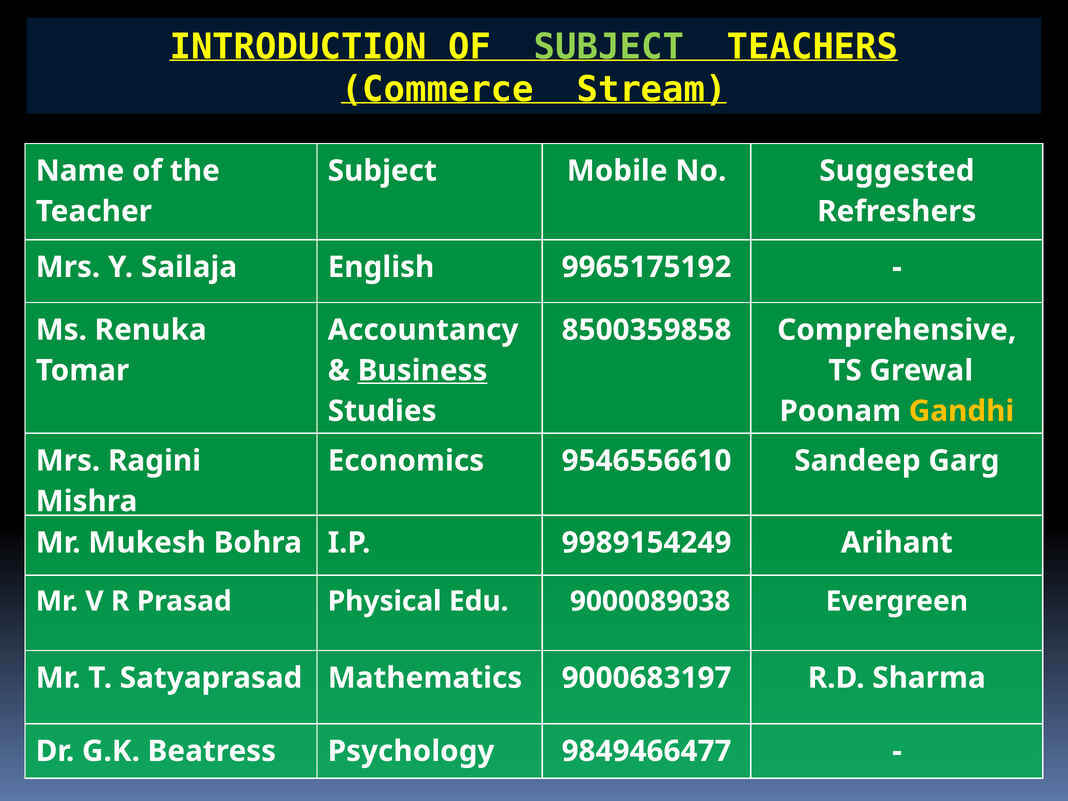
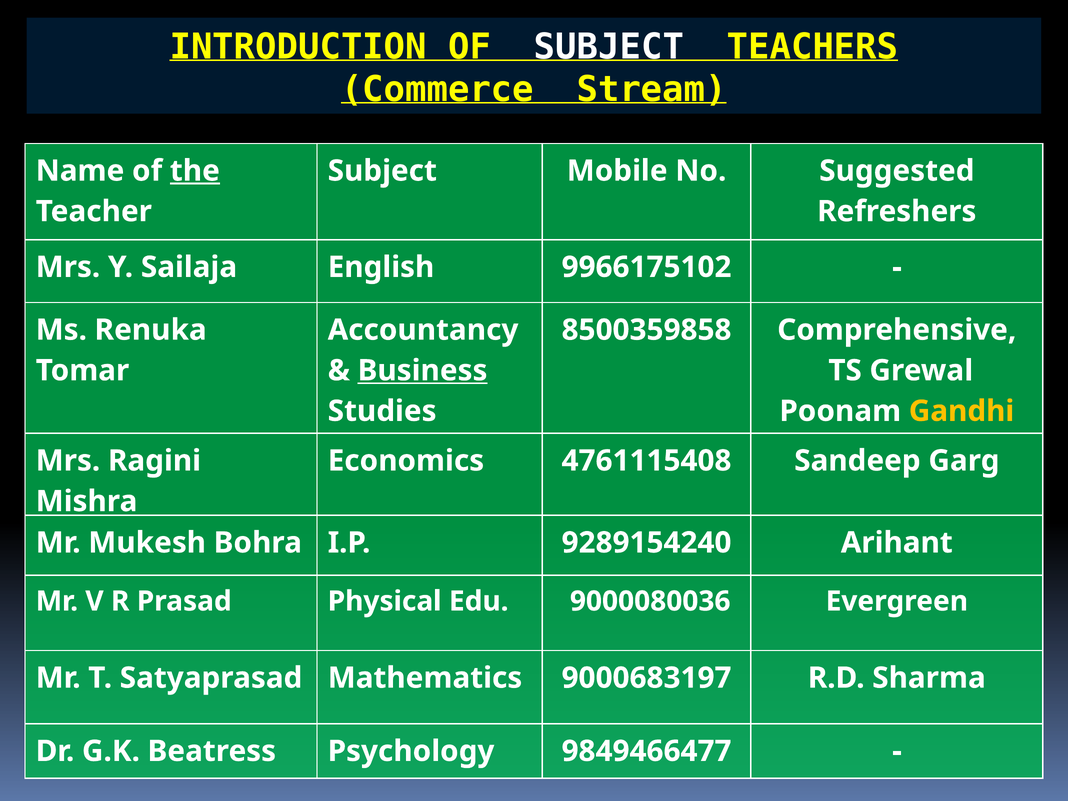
SUBJECT at (609, 47) colour: light green -> white
the underline: none -> present
9965175192: 9965175192 -> 9966175102
9546556610: 9546556610 -> 4761115408
9989154249: 9989154249 -> 9289154240
9000089038: 9000089038 -> 9000080036
